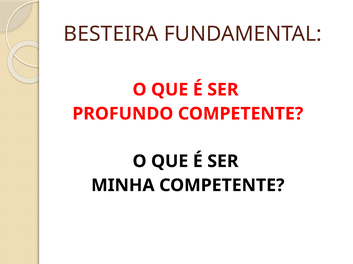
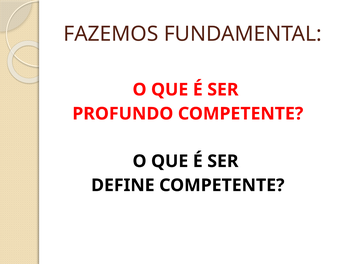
BESTEIRA: BESTEIRA -> FAZEMOS
MINHA: MINHA -> DEFINE
